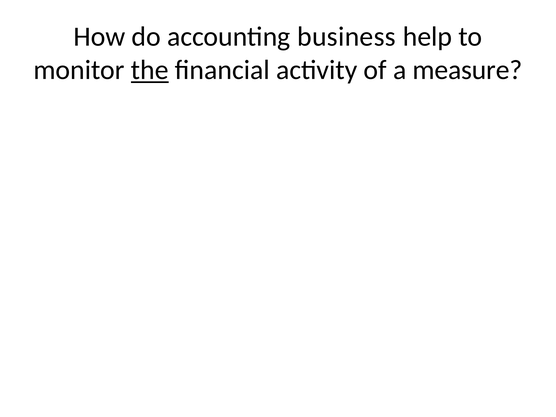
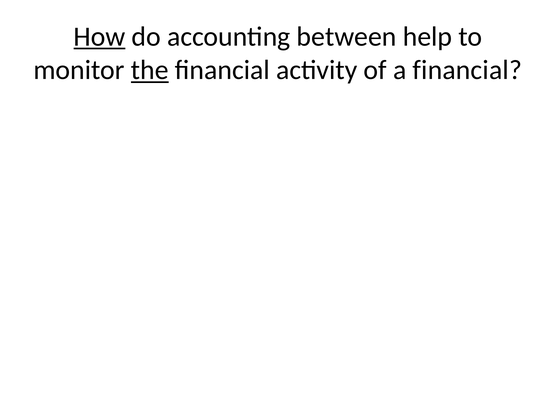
How underline: none -> present
business: business -> between
a measure: measure -> financial
